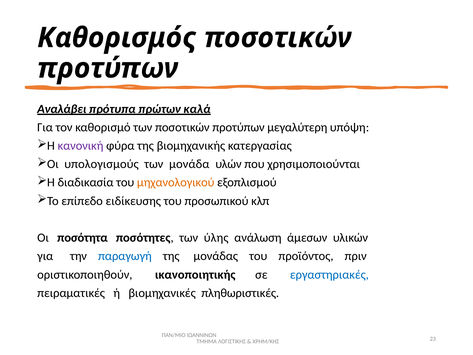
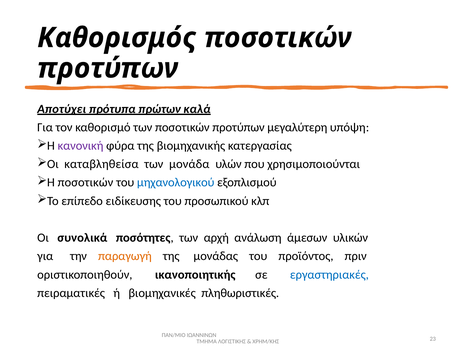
Αναλάβει: Αναλάβει -> Αποτύχει
υπολογισμούς: υπολογισμούς -> καταβληθείσα
διαδικασία at (86, 182): διαδικασία -> ποσοτικών
μηχανολογικού colour: orange -> blue
ποσότητα: ποσότητα -> συνολικά
ύλης: ύλης -> αρχή
παραγωγή colour: blue -> orange
